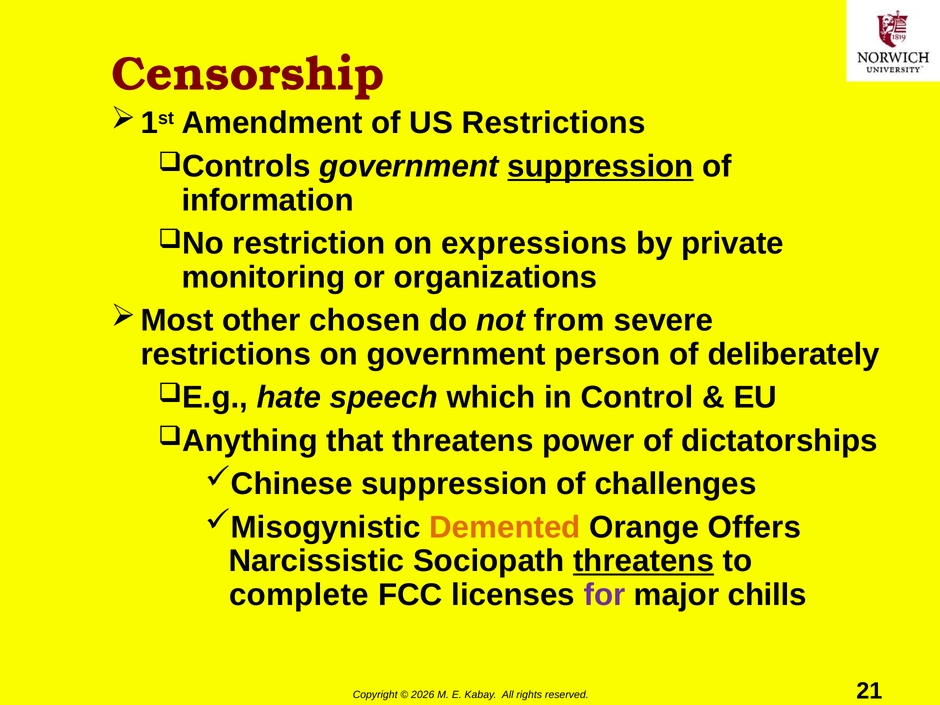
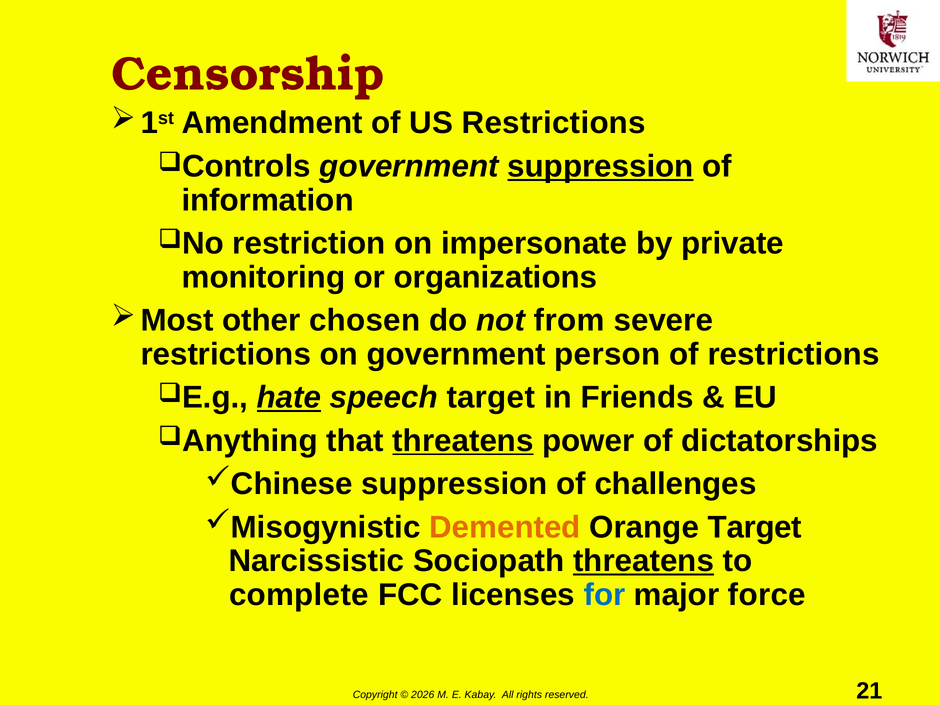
expressions: expressions -> impersonate
of deliberately: deliberately -> restrictions
hate underline: none -> present
speech which: which -> target
Control: Control -> Friends
threatens at (463, 441) underline: none -> present
Orange Offers: Offers -> Target
for colour: purple -> blue
chills: chills -> force
